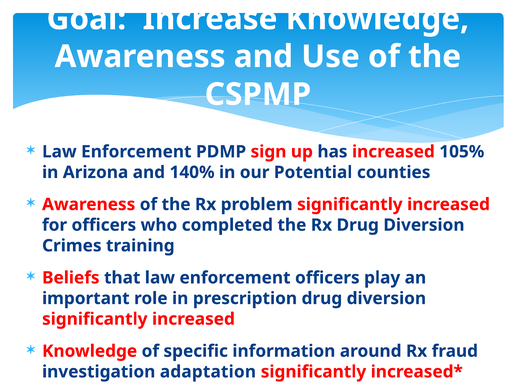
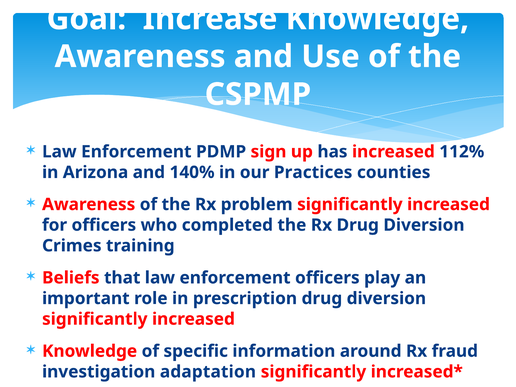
105%: 105% -> 112%
Potential: Potential -> Practices
